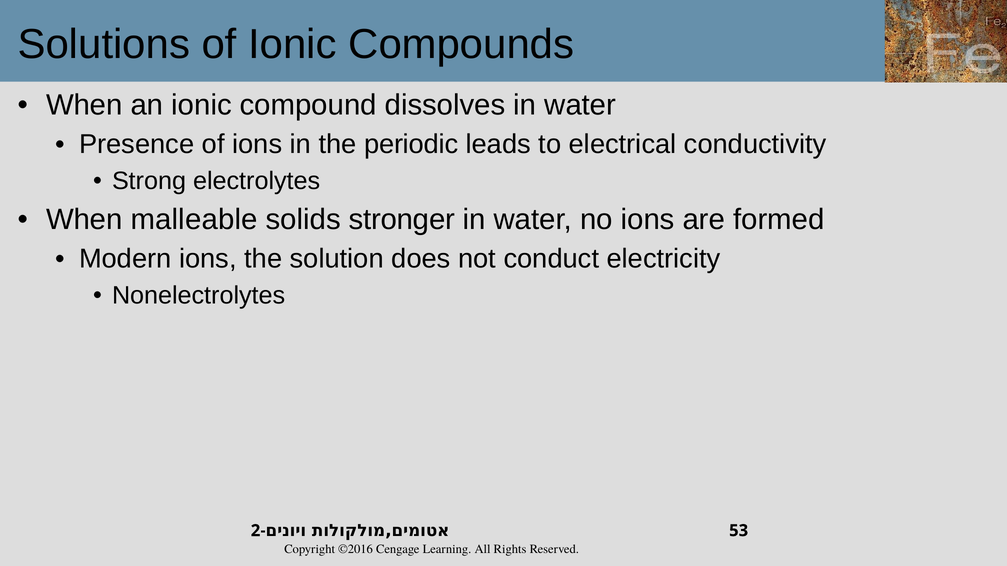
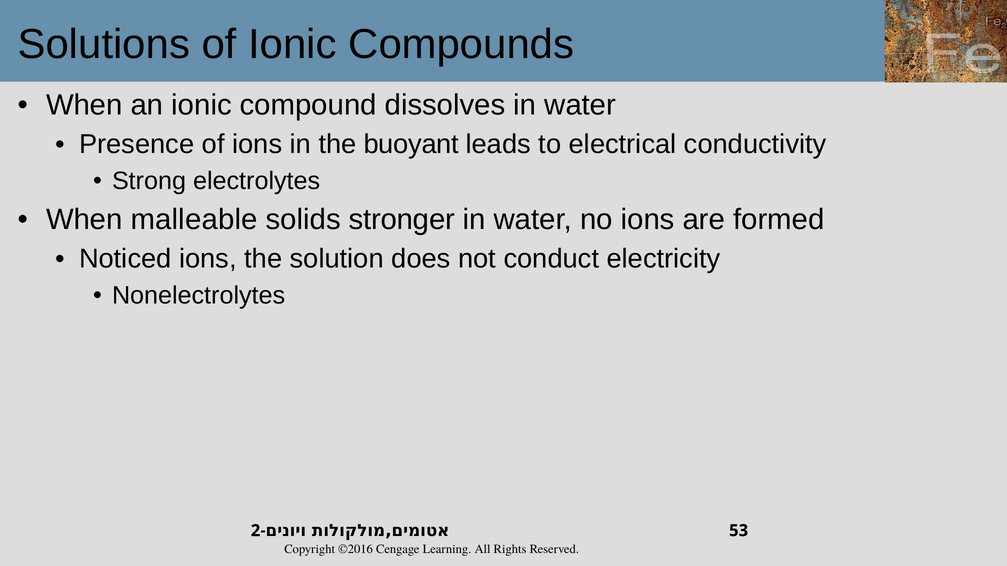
periodic: periodic -> buoyant
Modern: Modern -> Noticed
